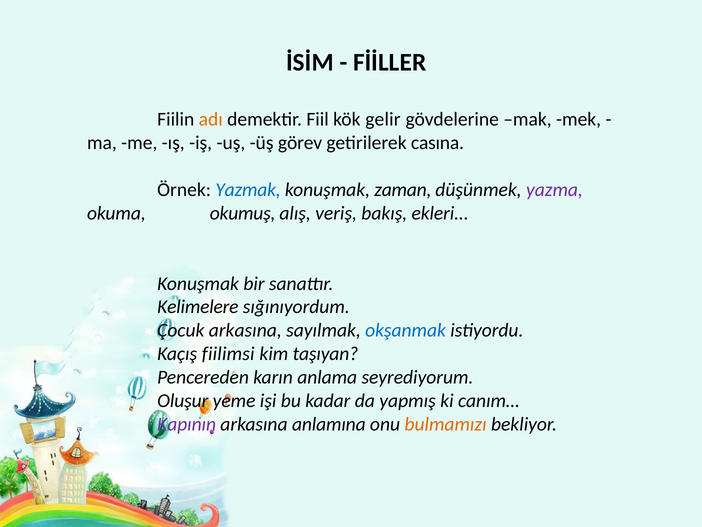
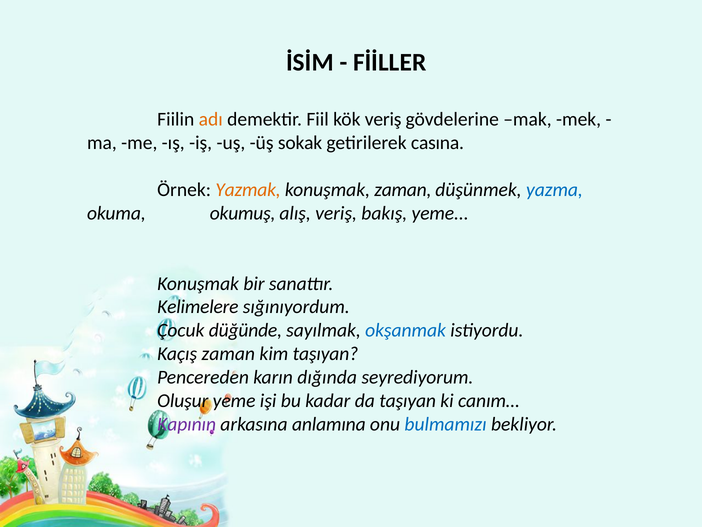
kök gelir: gelir -> veriş
görev: görev -> sokak
Yazmak colour: blue -> orange
yazma colour: purple -> blue
bakış ekleri: ekleri -> yeme
Çocuk arkasına: arkasına -> düğünde
Kaçış fiilimsi: fiilimsi -> zaman
anlama: anlama -> dığında
da yapmış: yapmış -> taşıyan
bulmamızı colour: orange -> blue
